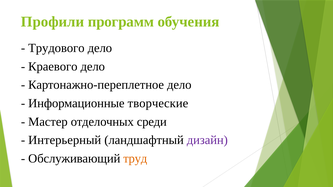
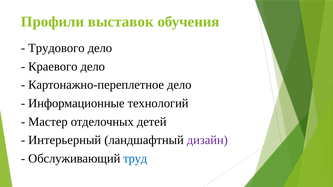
программ: программ -> выставок
творческие: творческие -> технологий
среди: среди -> детей
труд colour: orange -> blue
